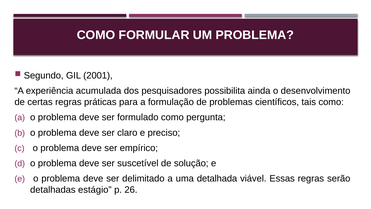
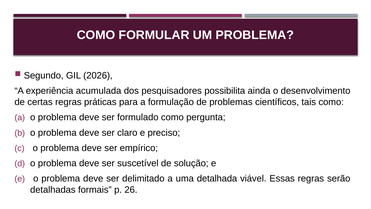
2001: 2001 -> 2026
estágio: estágio -> formais
